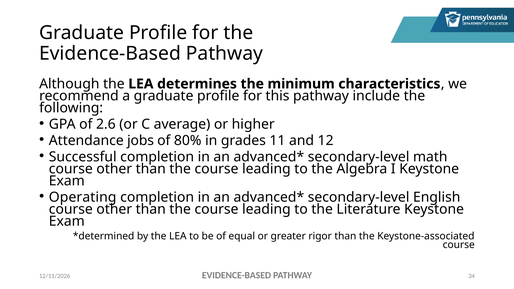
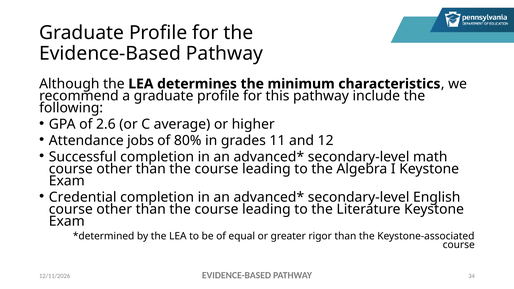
Operating: Operating -> Credential
